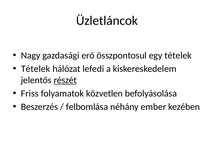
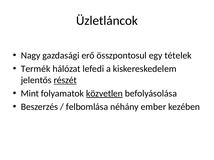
Tételek at (36, 69): Tételek -> Termék
Friss: Friss -> Mint
közvetlen underline: none -> present
